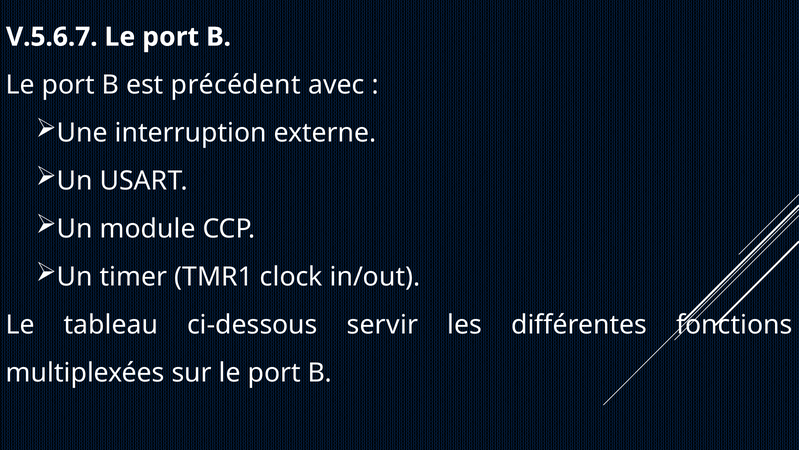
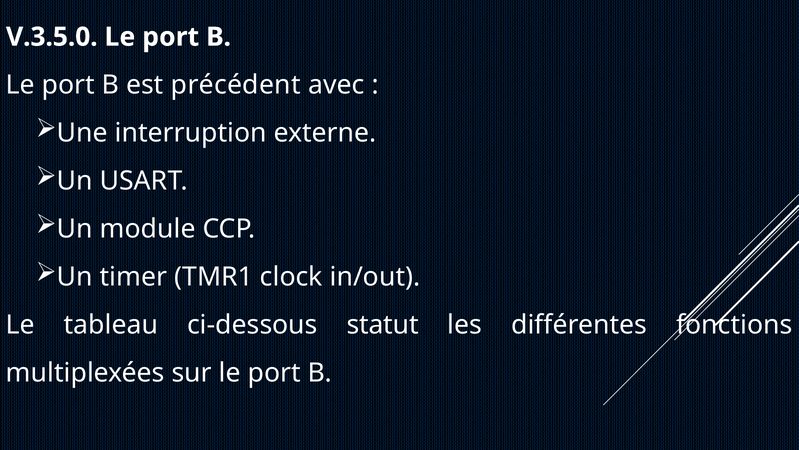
V.5.6.7: V.5.6.7 -> V.3.5.0
servir: servir -> statut
